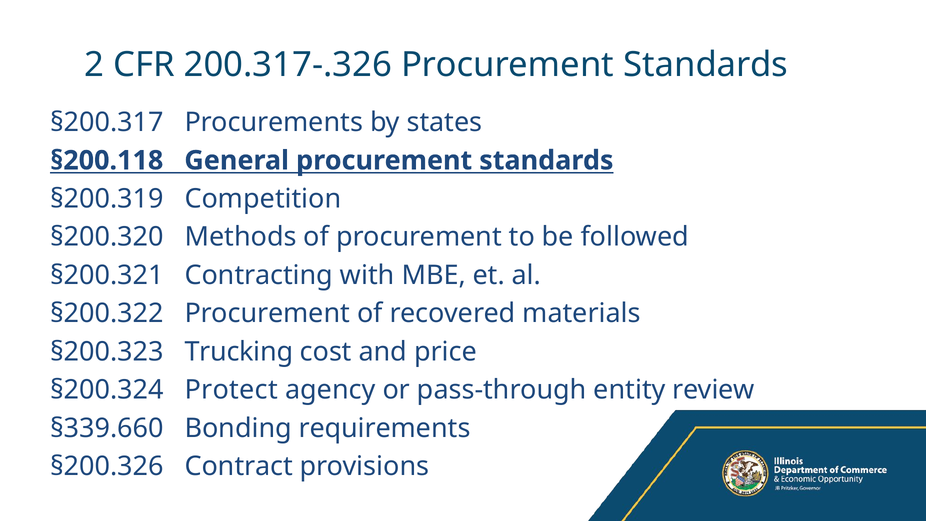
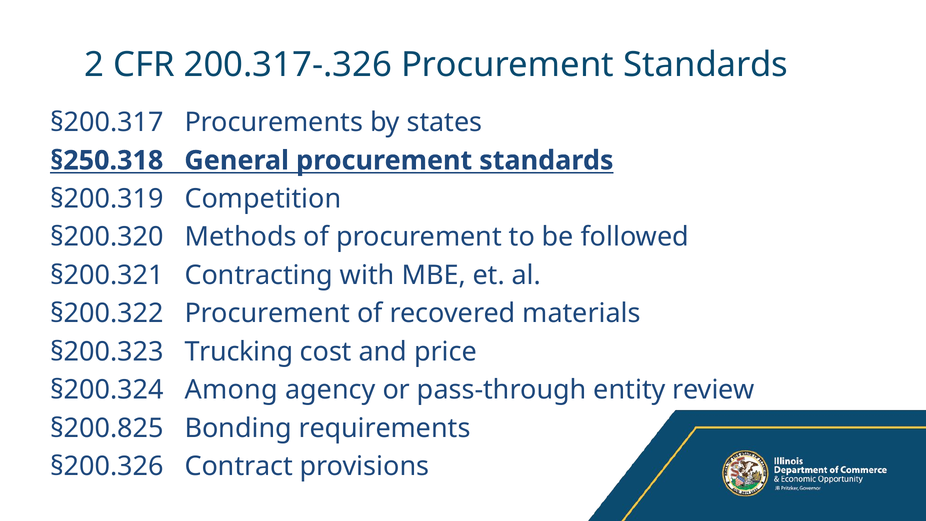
§200.118: §200.118 -> §250.318
Protect: Protect -> Among
§339.660: §339.660 -> §200.825
